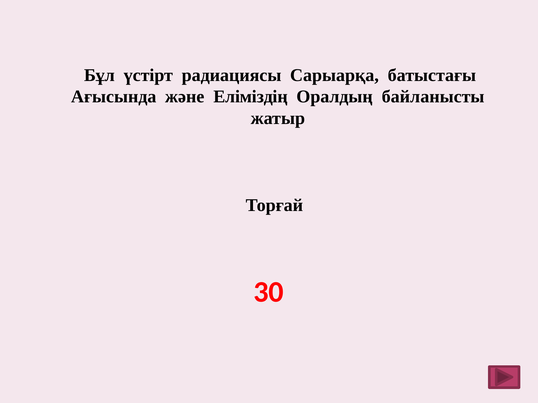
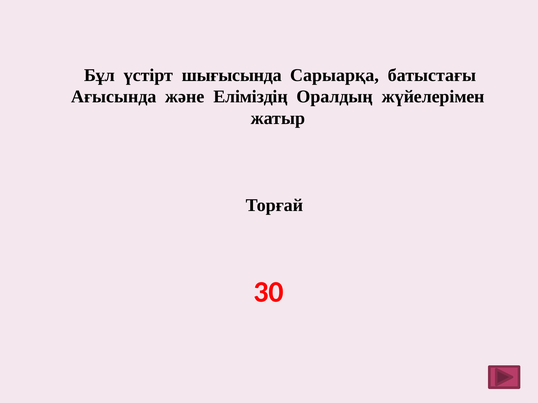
радиациясы: радиациясы -> шығысында
байланысты: байланысты -> жүйелерімен
